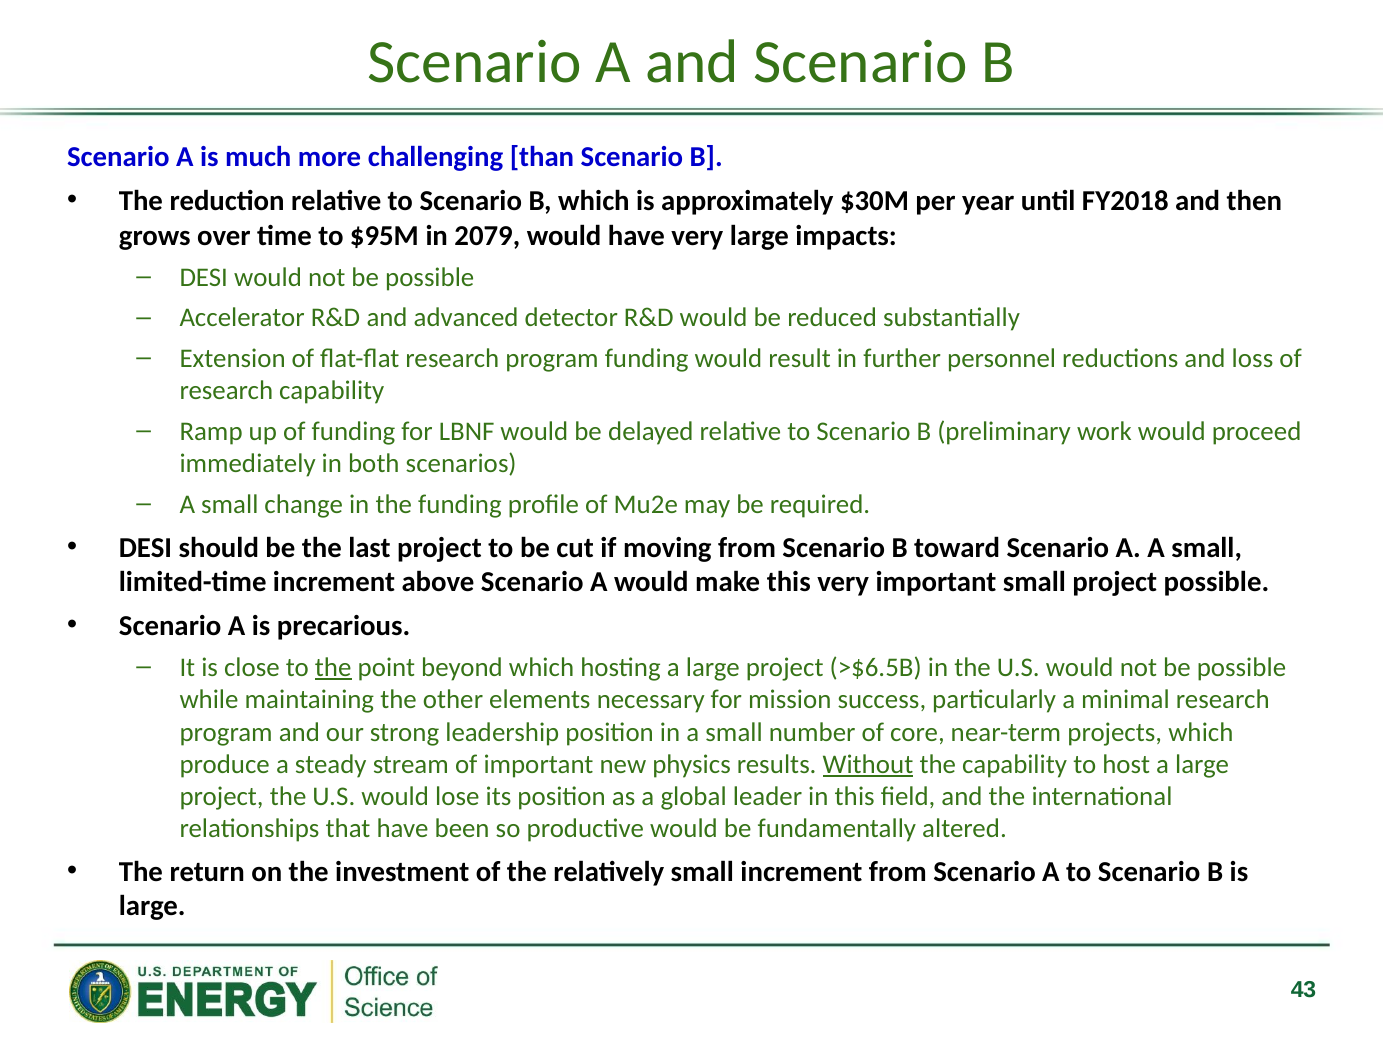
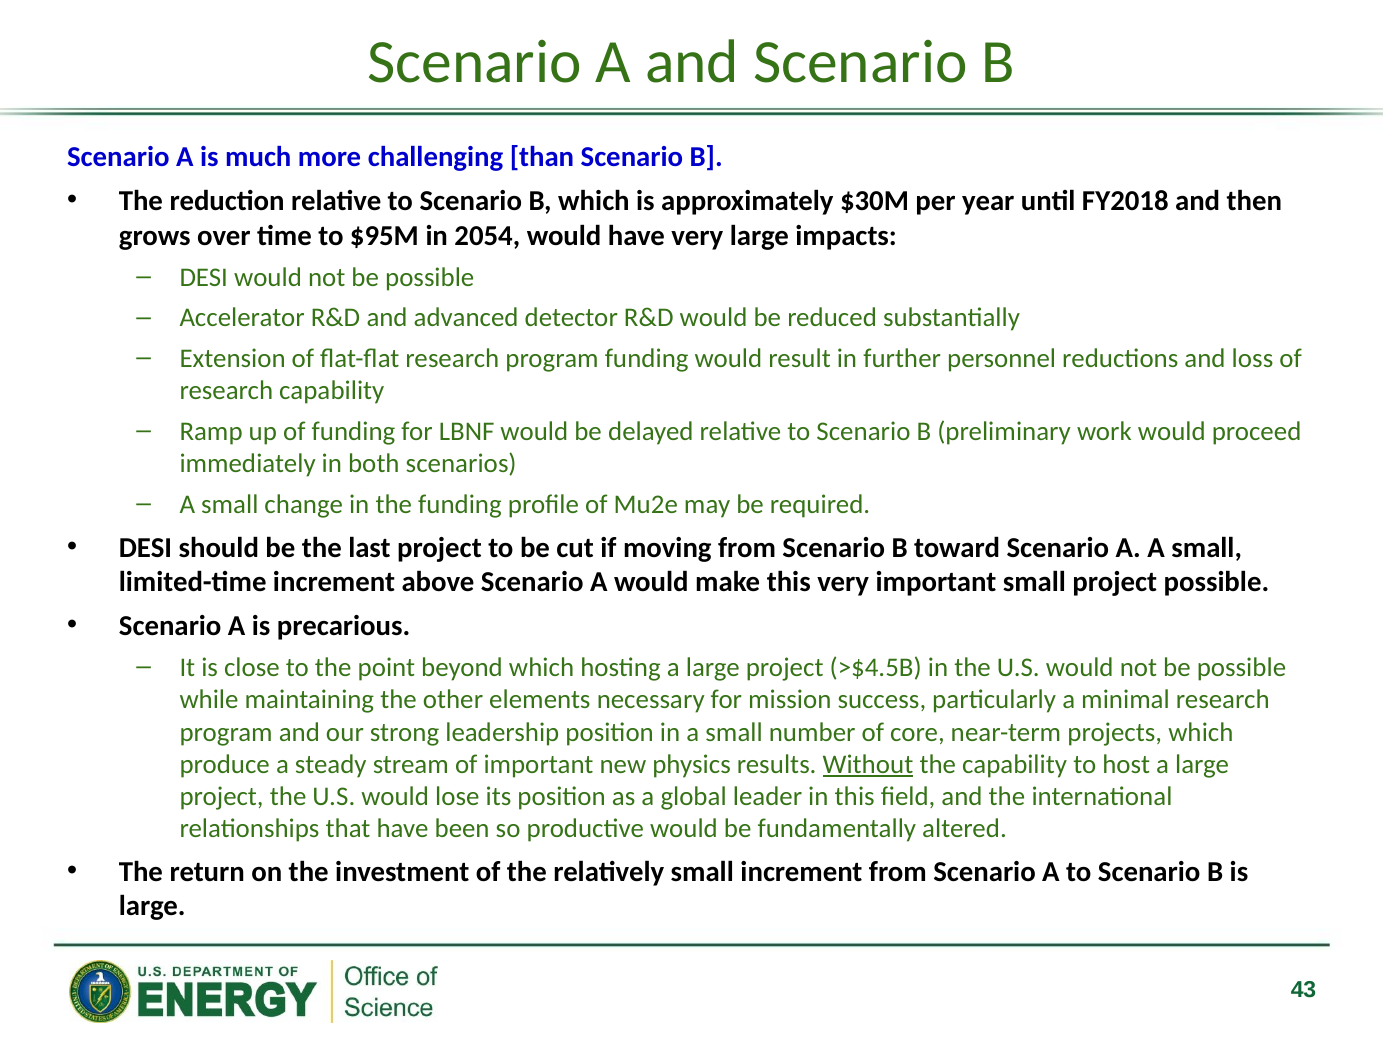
2079: 2079 -> 2054
the at (333, 668) underline: present -> none
>$6.5B: >$6.5B -> >$4.5B
